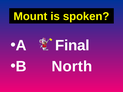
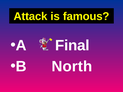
Mount: Mount -> Attack
spoken: spoken -> famous
